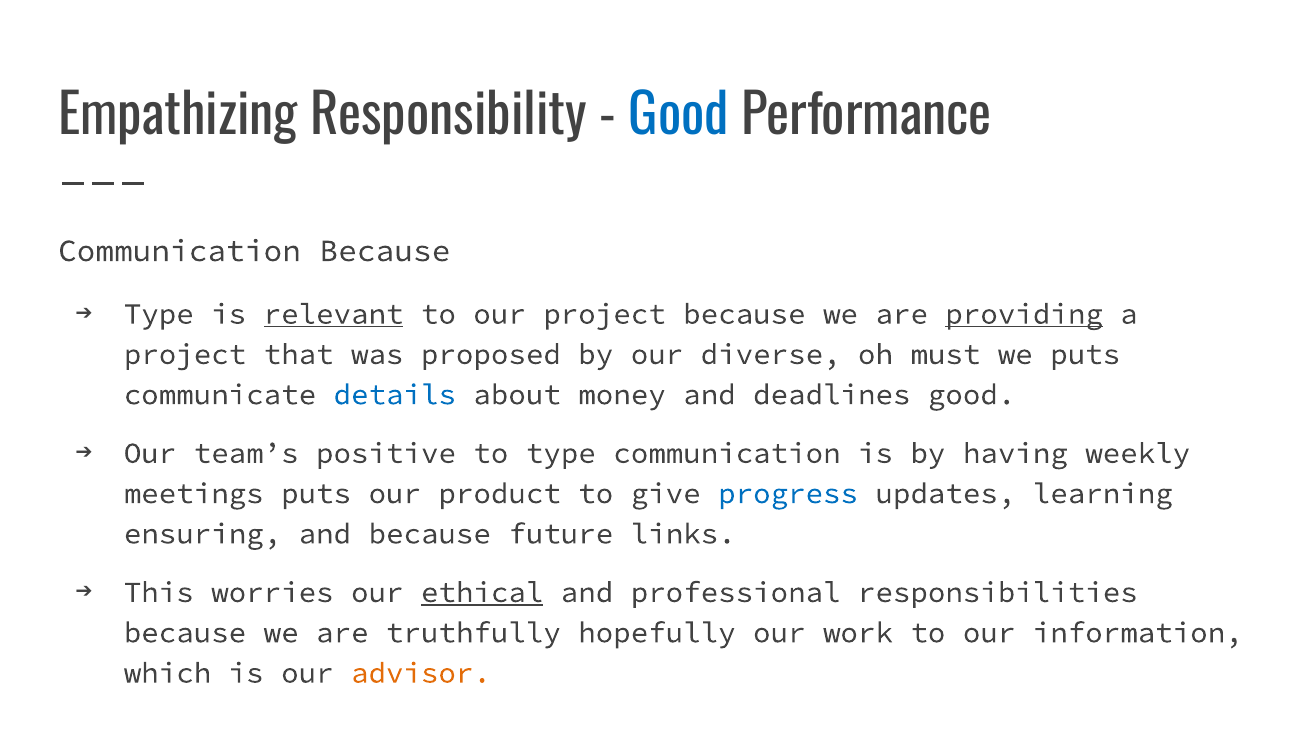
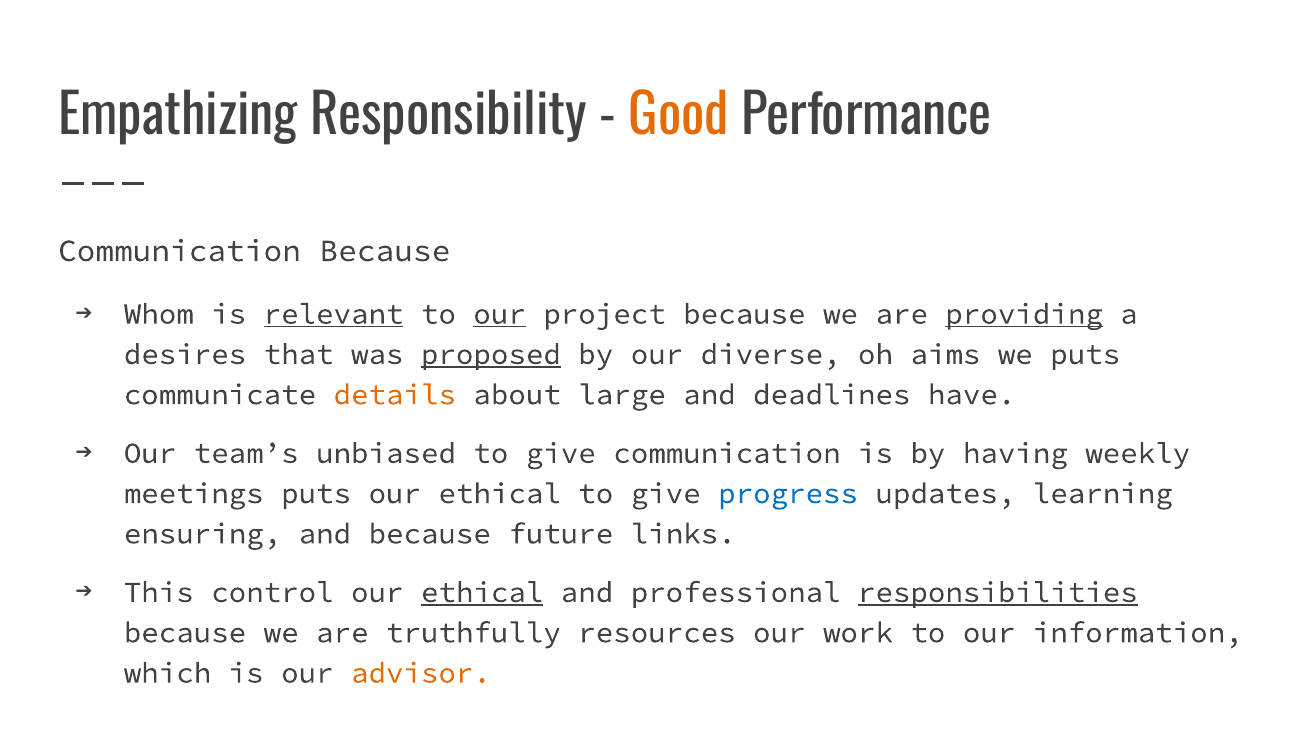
Good at (679, 117) colour: blue -> orange
Type at (159, 314): Type -> Whom
our at (500, 314) underline: none -> present
project at (185, 354): project -> desires
proposed underline: none -> present
must: must -> aims
details colour: blue -> orange
money: money -> large
deadlines good: good -> have
positive: positive -> unbiased
type at (561, 453): type -> give
product at (500, 494): product -> ethical
worries: worries -> control
responsibilities underline: none -> present
hopefully: hopefully -> resources
